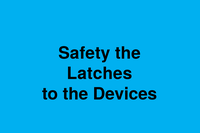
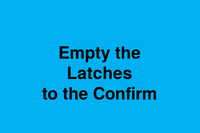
Safety: Safety -> Empty
Devices: Devices -> Confirm
